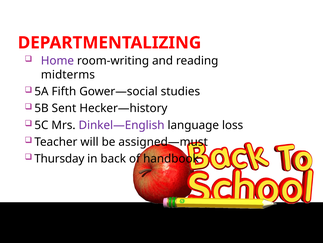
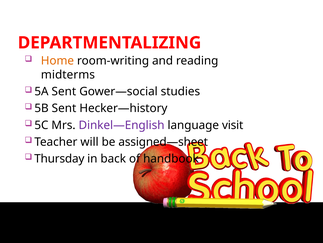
Home colour: purple -> orange
5A Fifth: Fifth -> Sent
loss: loss -> visit
assigned—must: assigned—must -> assigned—sheet
